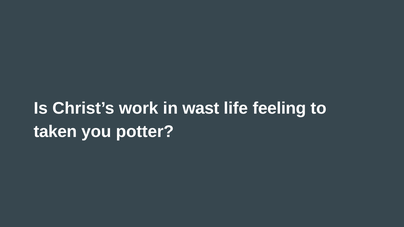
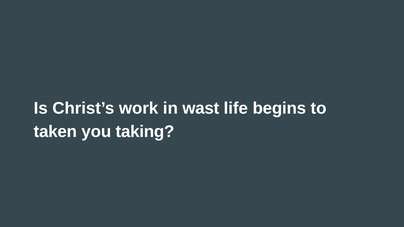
feeling: feeling -> begins
potter: potter -> taking
